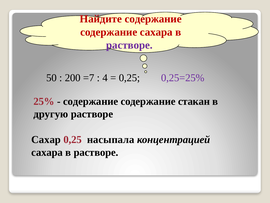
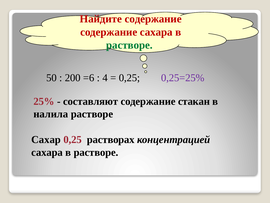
растворе at (129, 45) colour: purple -> green
=7: =7 -> =6
содержание at (91, 101): содержание -> составляют
другую: другую -> налила
насыпала: насыпала -> растворах
